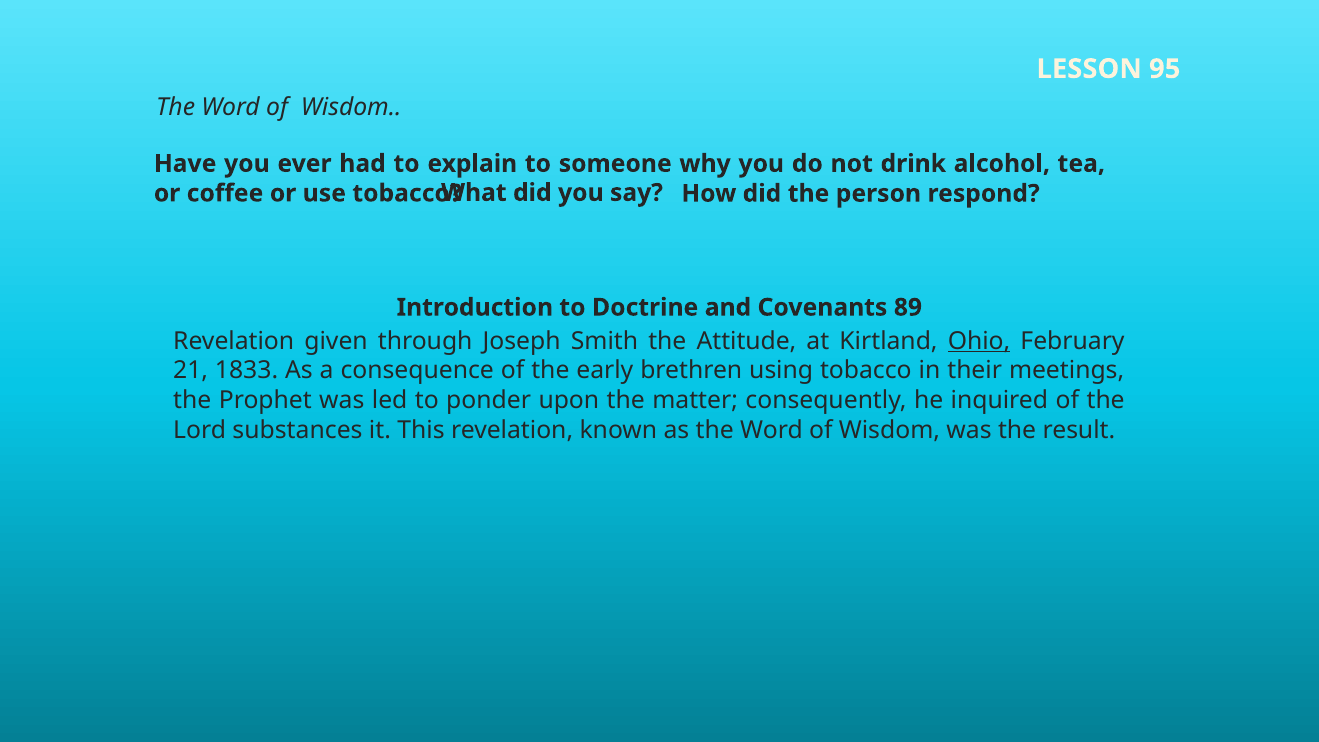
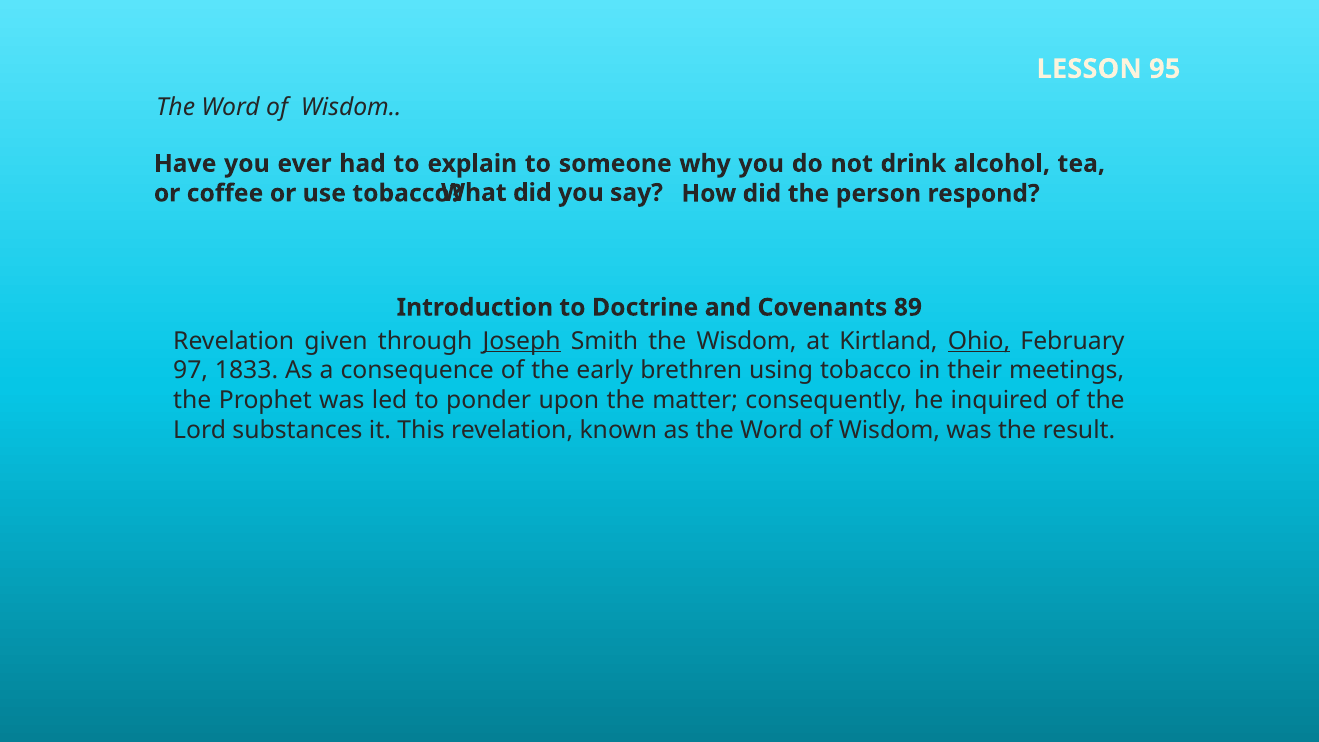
Joseph underline: none -> present
the Attitude: Attitude -> Wisdom
21: 21 -> 97
